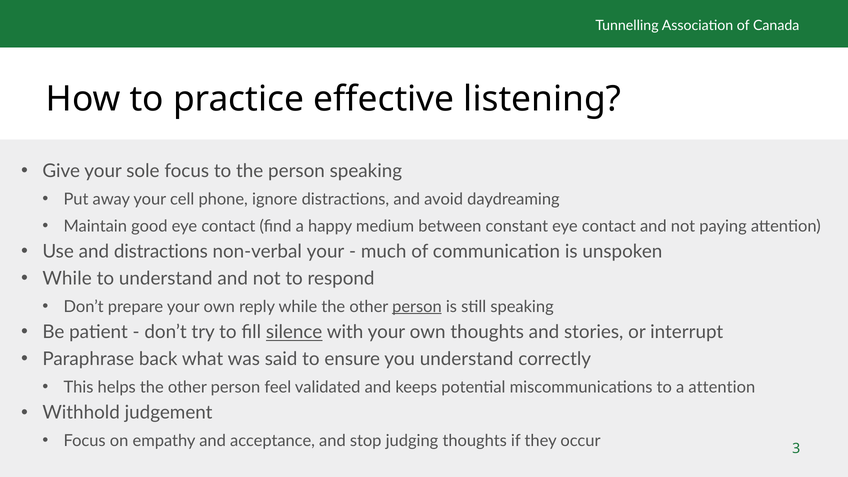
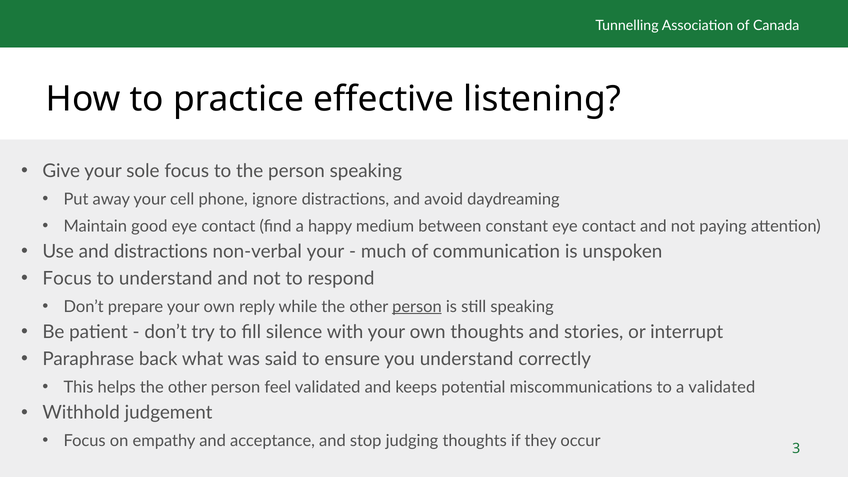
While at (67, 279): While -> Focus
silence underline: present -> none
a attention: attention -> validated
